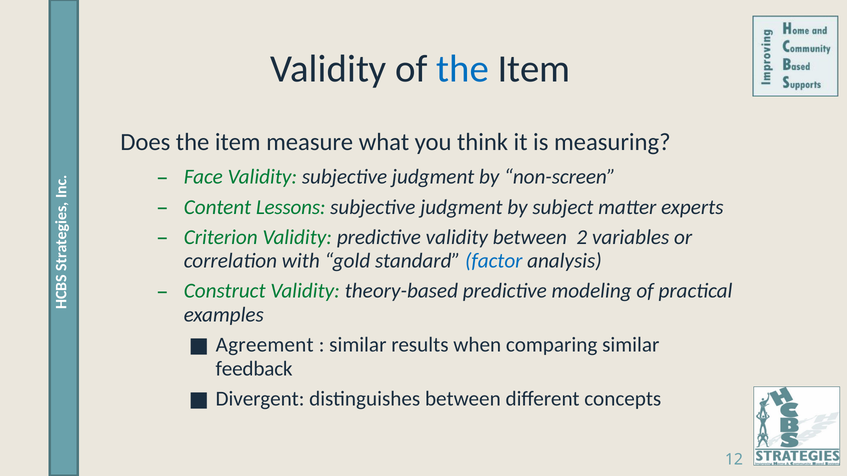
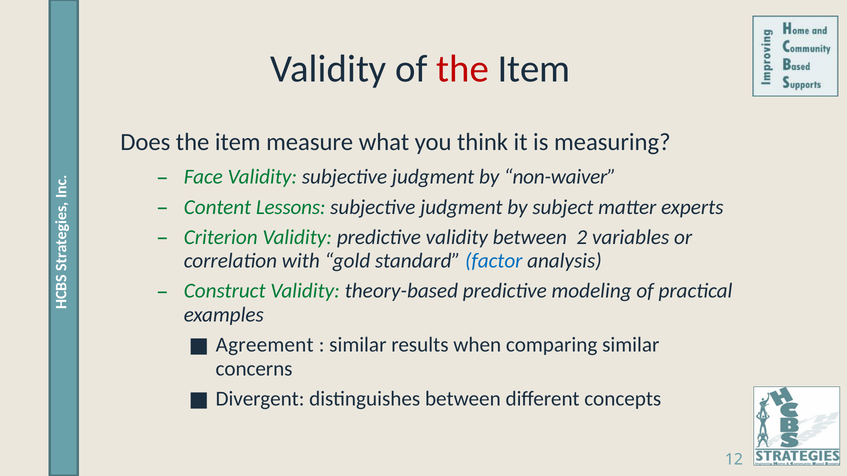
the at (463, 69) colour: blue -> red
non-screen: non-screen -> non-waiver
feedback: feedback -> concerns
